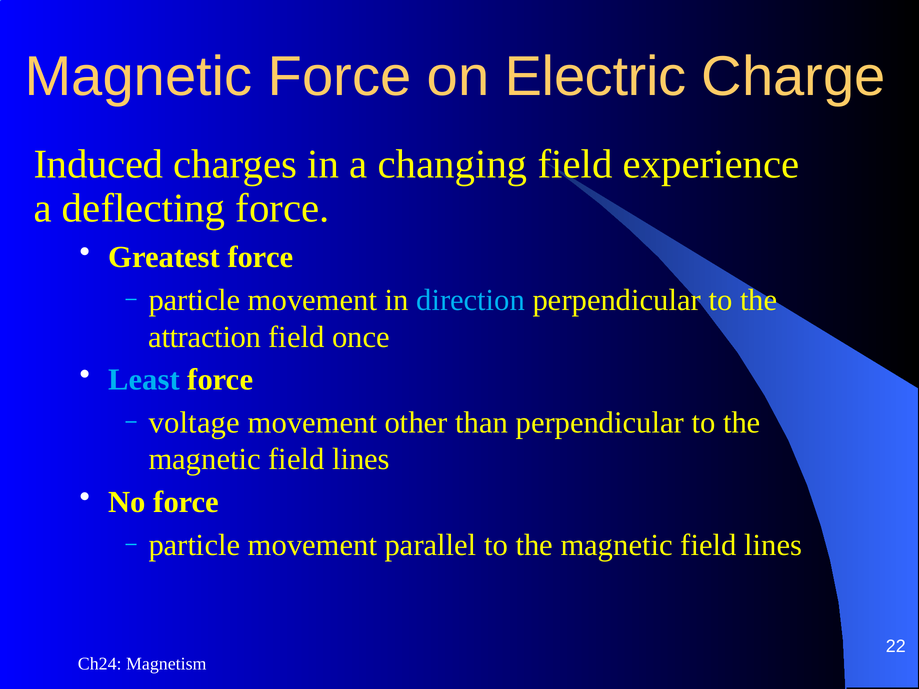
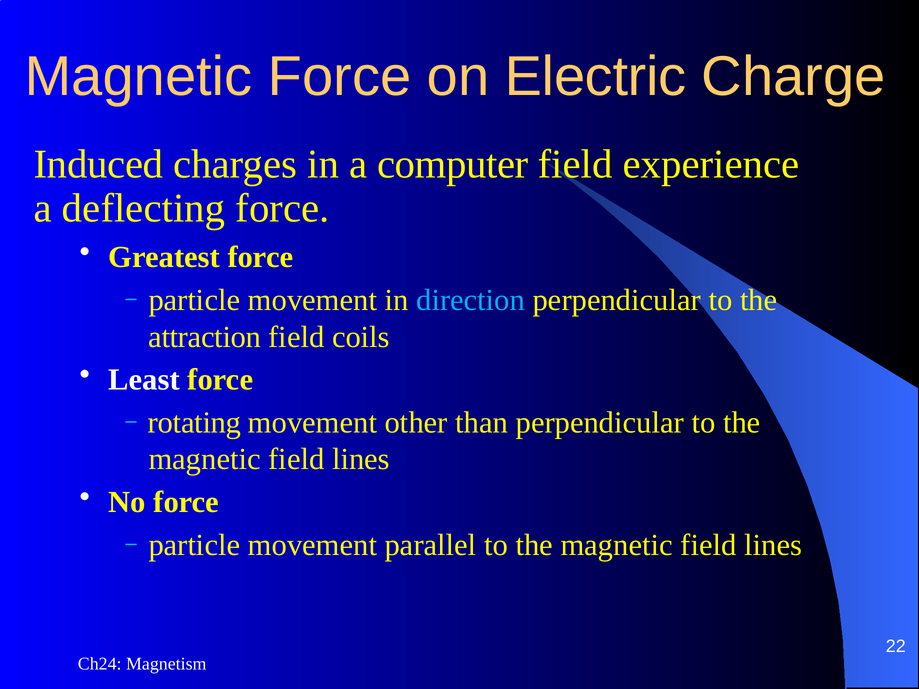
changing: changing -> computer
once: once -> coils
Least colour: light blue -> white
voltage: voltage -> rotating
